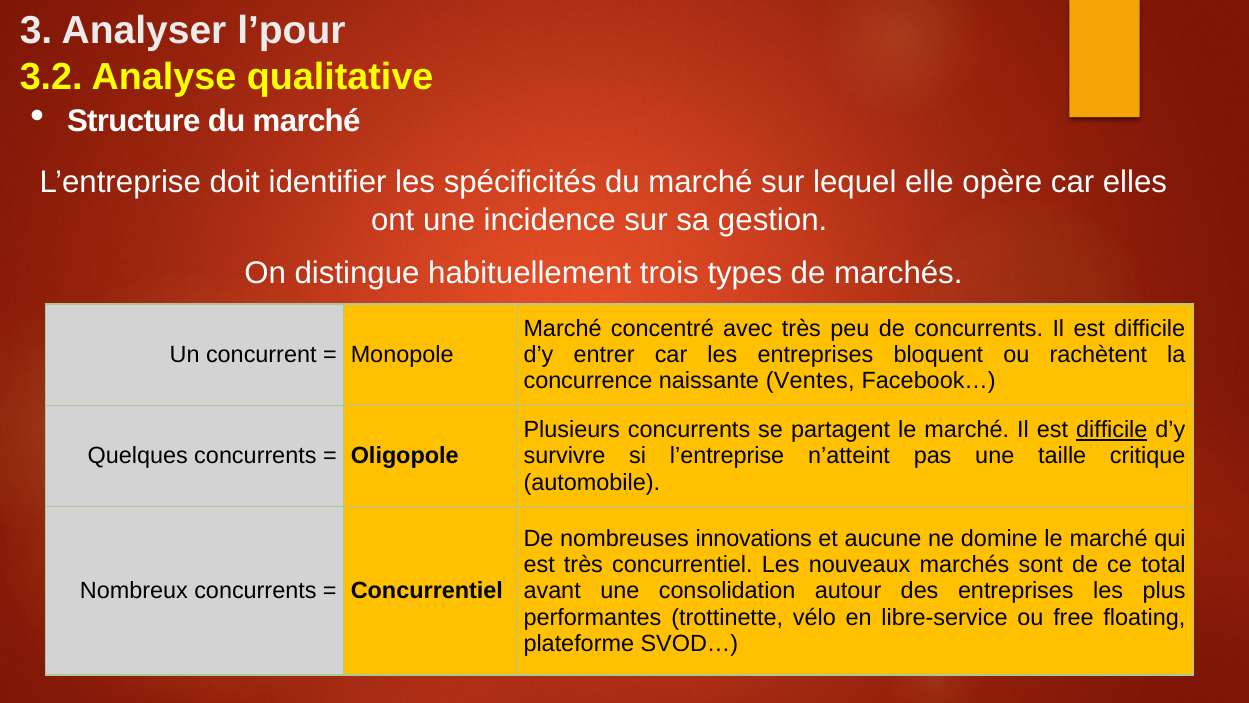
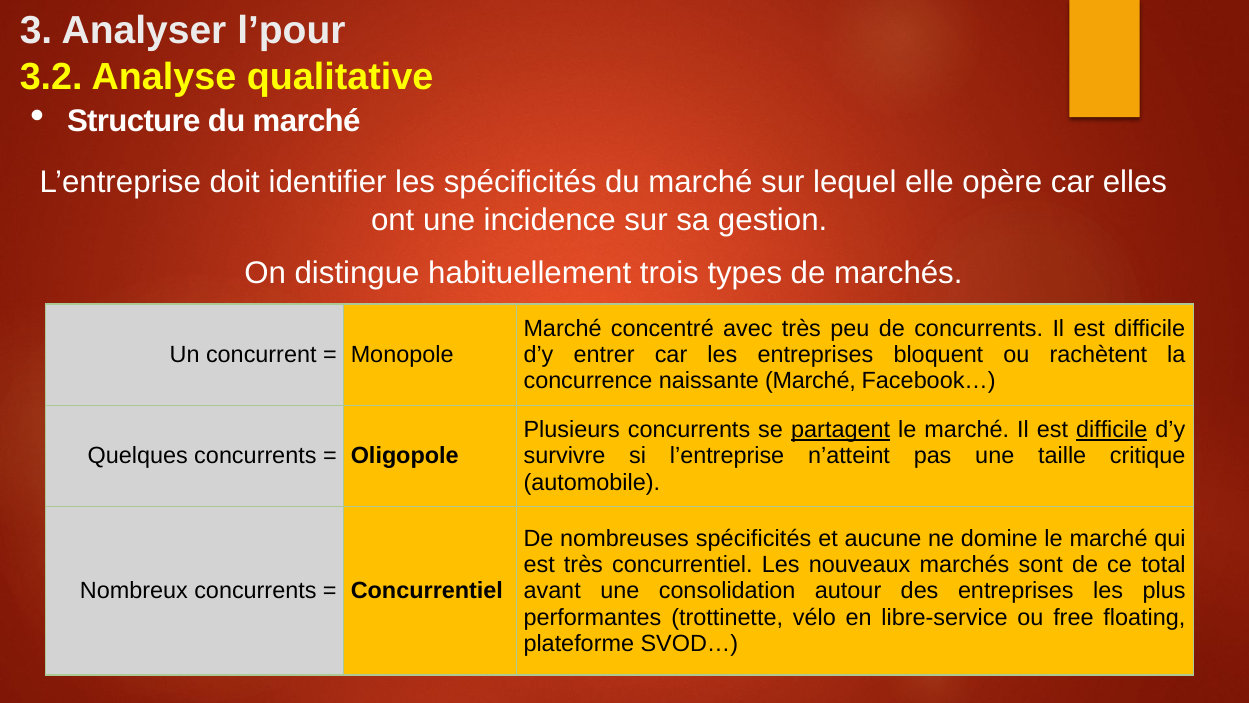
naissante Ventes: Ventes -> Marché
partagent underline: none -> present
nombreuses innovations: innovations -> spécificités
